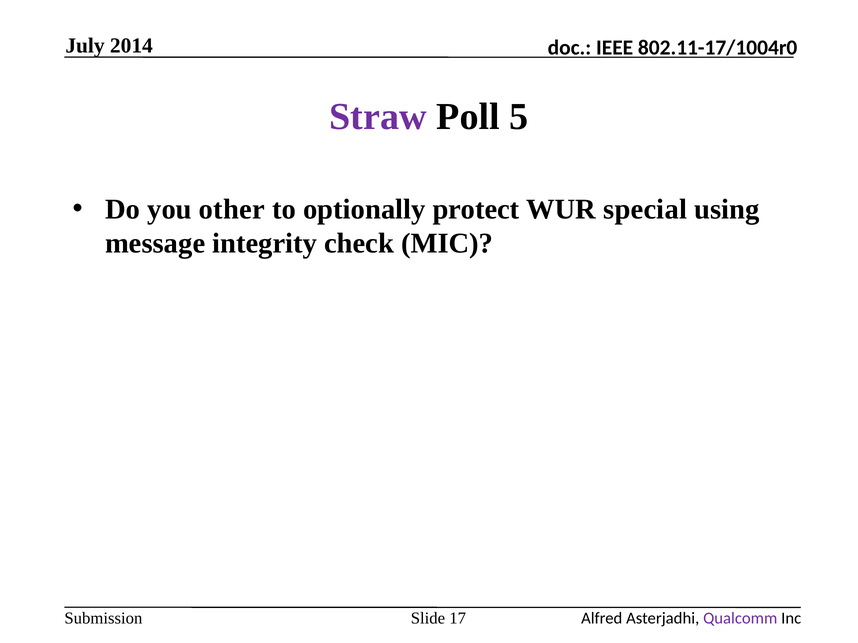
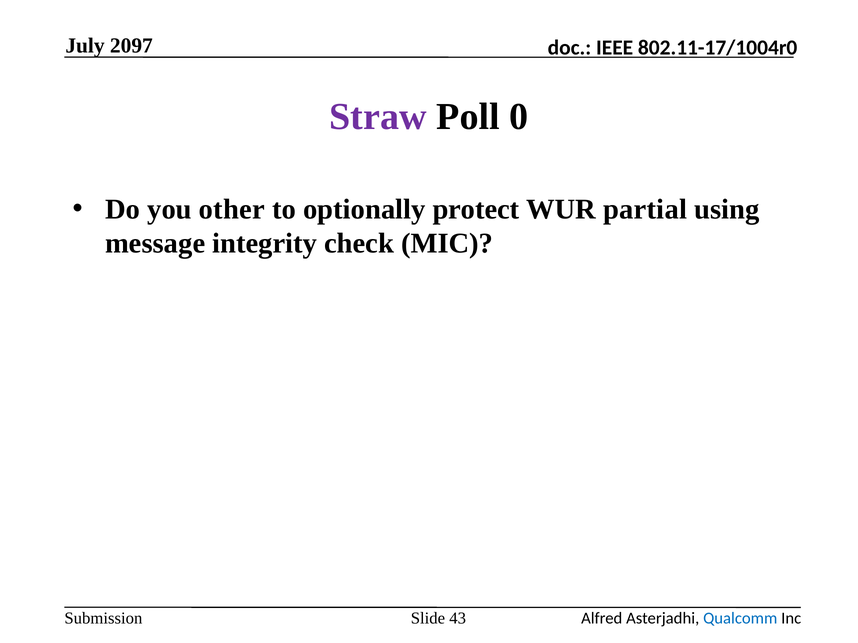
2014: 2014 -> 2097
5: 5 -> 0
special: special -> partial
17: 17 -> 43
Qualcomm colour: purple -> blue
